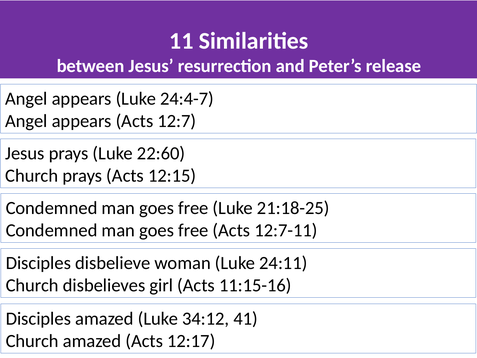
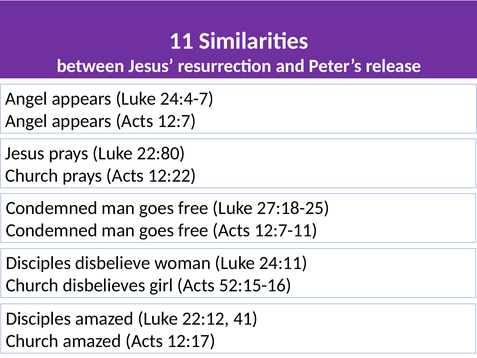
22:60: 22:60 -> 22:80
12:15: 12:15 -> 12:22
21:18-25: 21:18-25 -> 27:18-25
11:15-16: 11:15-16 -> 52:15-16
34:12: 34:12 -> 22:12
